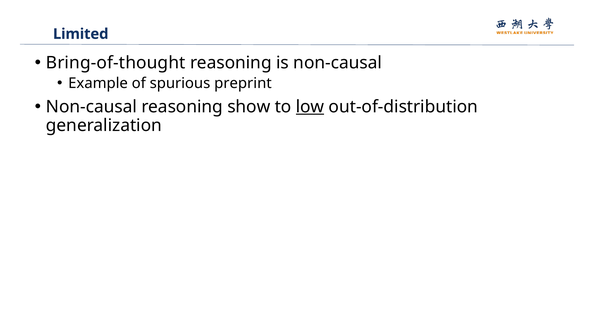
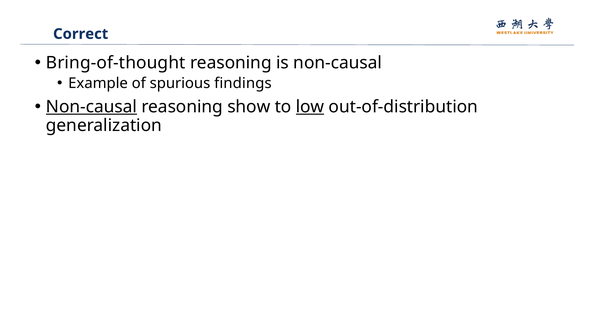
Limited: Limited -> Correct
preprint: preprint -> findings
Non-causal at (91, 107) underline: none -> present
